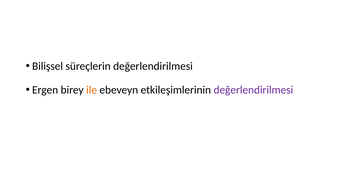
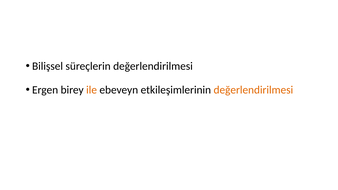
değerlendirilmesi at (253, 90) colour: purple -> orange
